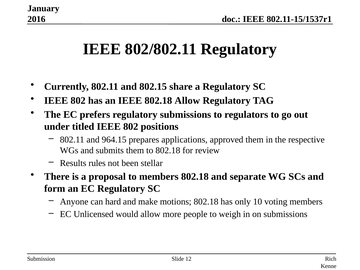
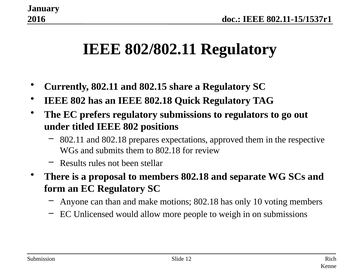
802.18 Allow: Allow -> Quick
and 964.15: 964.15 -> 802.18
applications: applications -> expectations
hard: hard -> than
